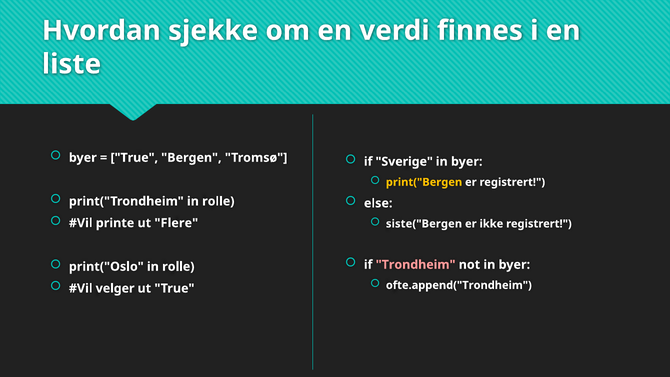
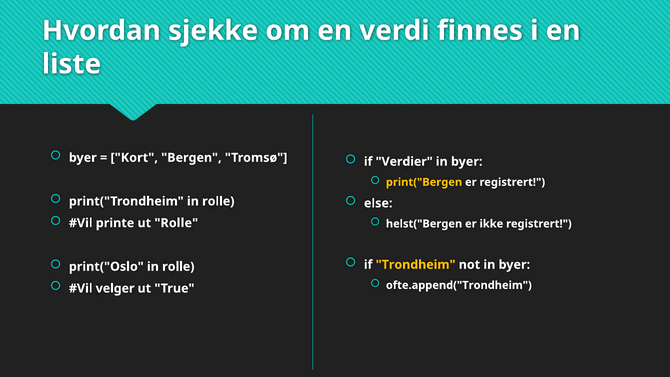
True at (134, 158): True -> Kort
Sverige: Sverige -> Verdier
ut Flere: Flere -> Rolle
siste("Bergen: siste("Bergen -> helst("Bergen
Trondheim colour: pink -> yellow
